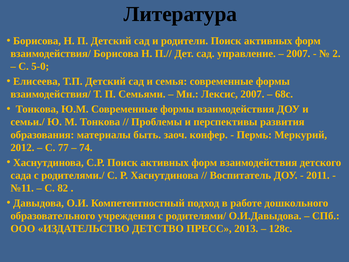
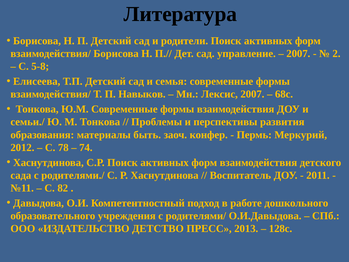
5-0: 5-0 -> 5-8
Семьями: Семьями -> Навыков
77: 77 -> 78
